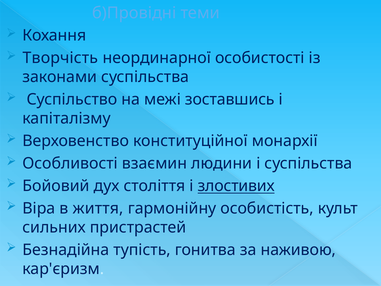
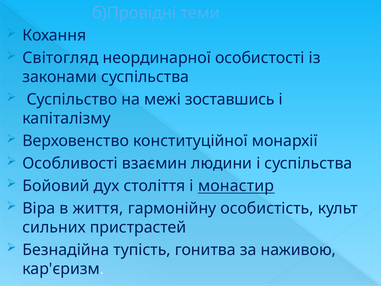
Творчість: Творчість -> Світогляд
злостивих: злостивих -> монастир
